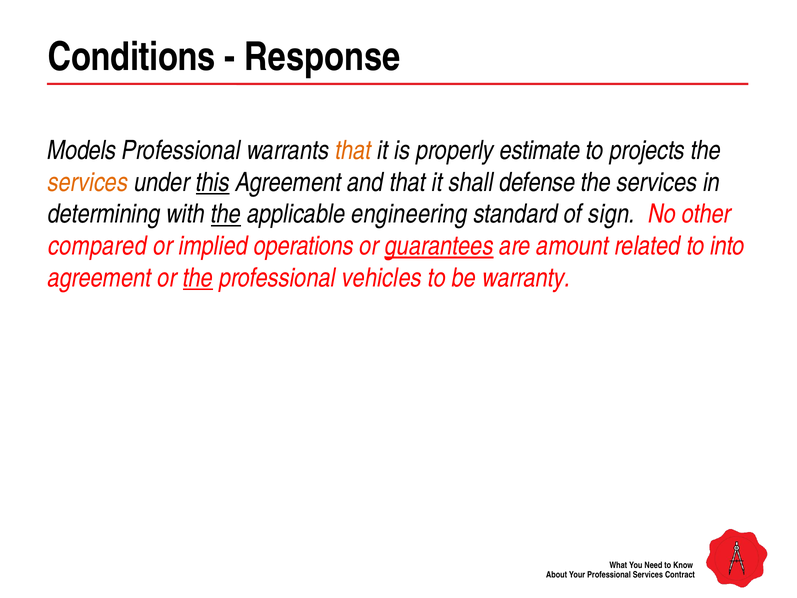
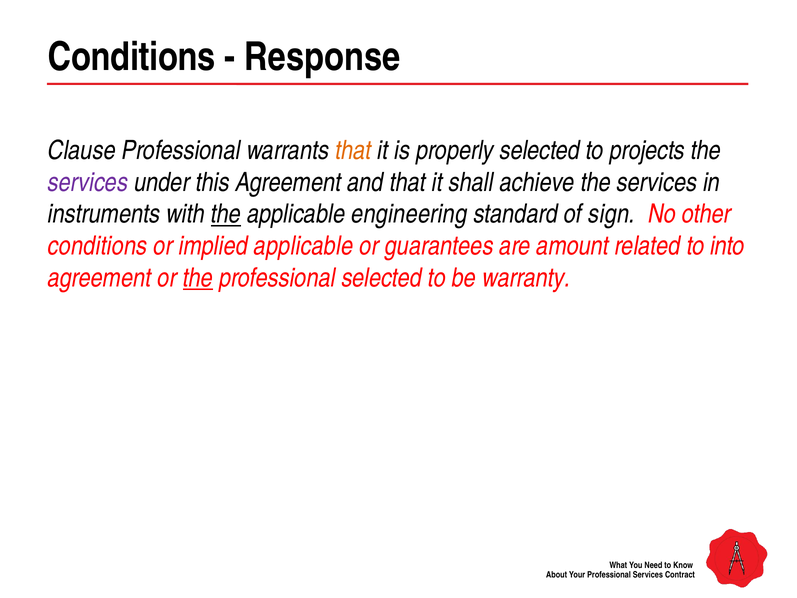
Models: Models -> Clause
properly estimate: estimate -> selected
services at (88, 182) colour: orange -> purple
this underline: present -> none
defense: defense -> achieve
determining: determining -> instruments
compared at (97, 246): compared -> conditions
implied operations: operations -> applicable
guarantees underline: present -> none
professional vehicles: vehicles -> selected
